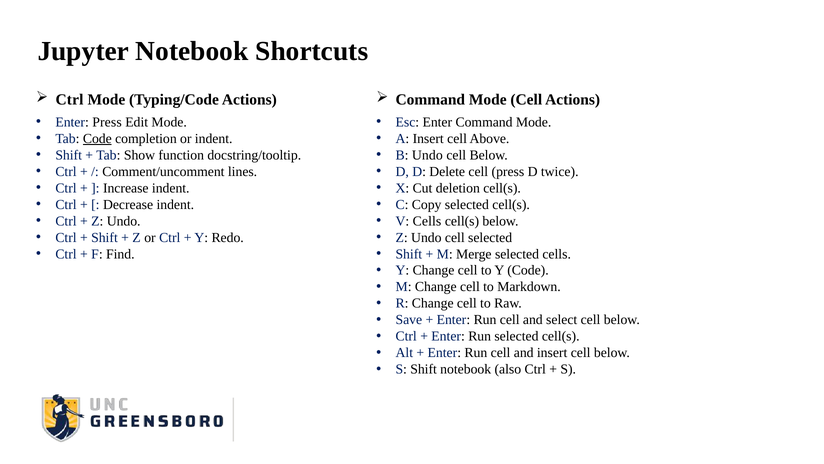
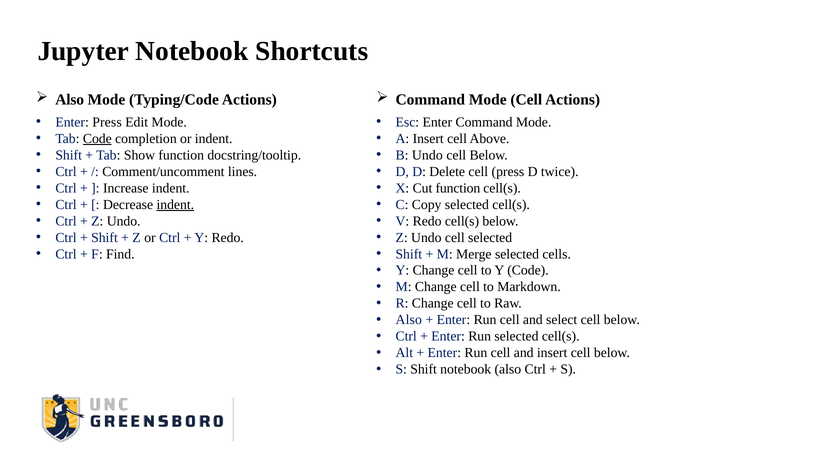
Ctrl at (69, 99): Ctrl -> Also
Cut deletion: deletion -> function
indent at (175, 204) underline: none -> present
V Cells: Cells -> Redo
Save at (409, 320): Save -> Also
